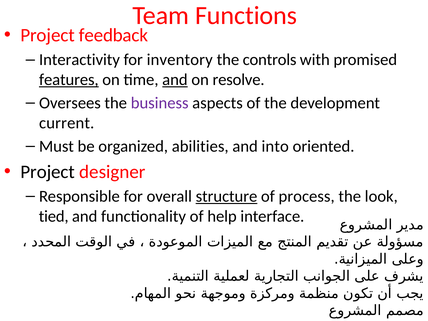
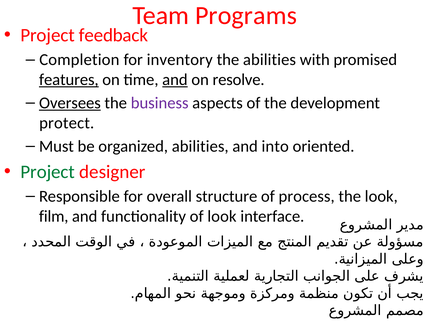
Functions: Functions -> Programs
Interactivity: Interactivity -> Completion
the controls: controls -> abilities
Oversees underline: none -> present
current: current -> protect
Project at (48, 172) colour: black -> green
structure underline: present -> none
tied: tied -> film
of help: help -> look
